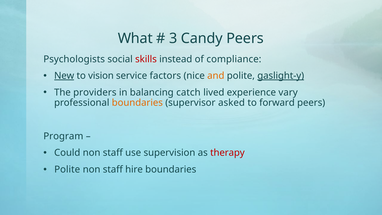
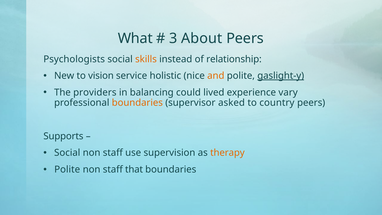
Candy: Candy -> About
skills colour: red -> orange
compliance: compliance -> relationship
New underline: present -> none
factors: factors -> holistic
catch: catch -> could
forward: forward -> country
Program: Program -> Supports
Could at (67, 153): Could -> Social
therapy colour: red -> orange
hire: hire -> that
